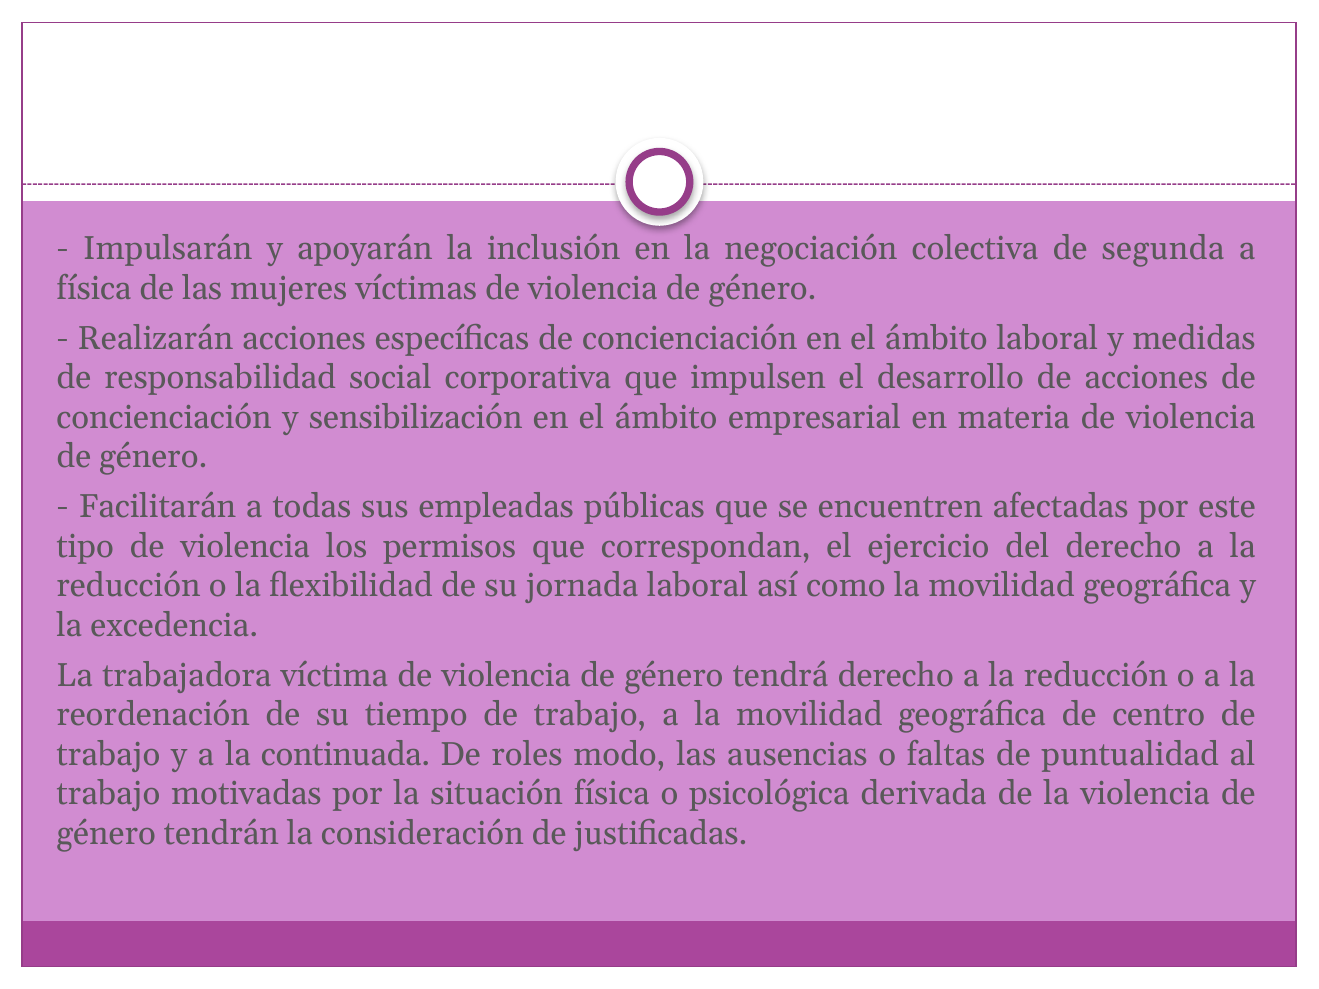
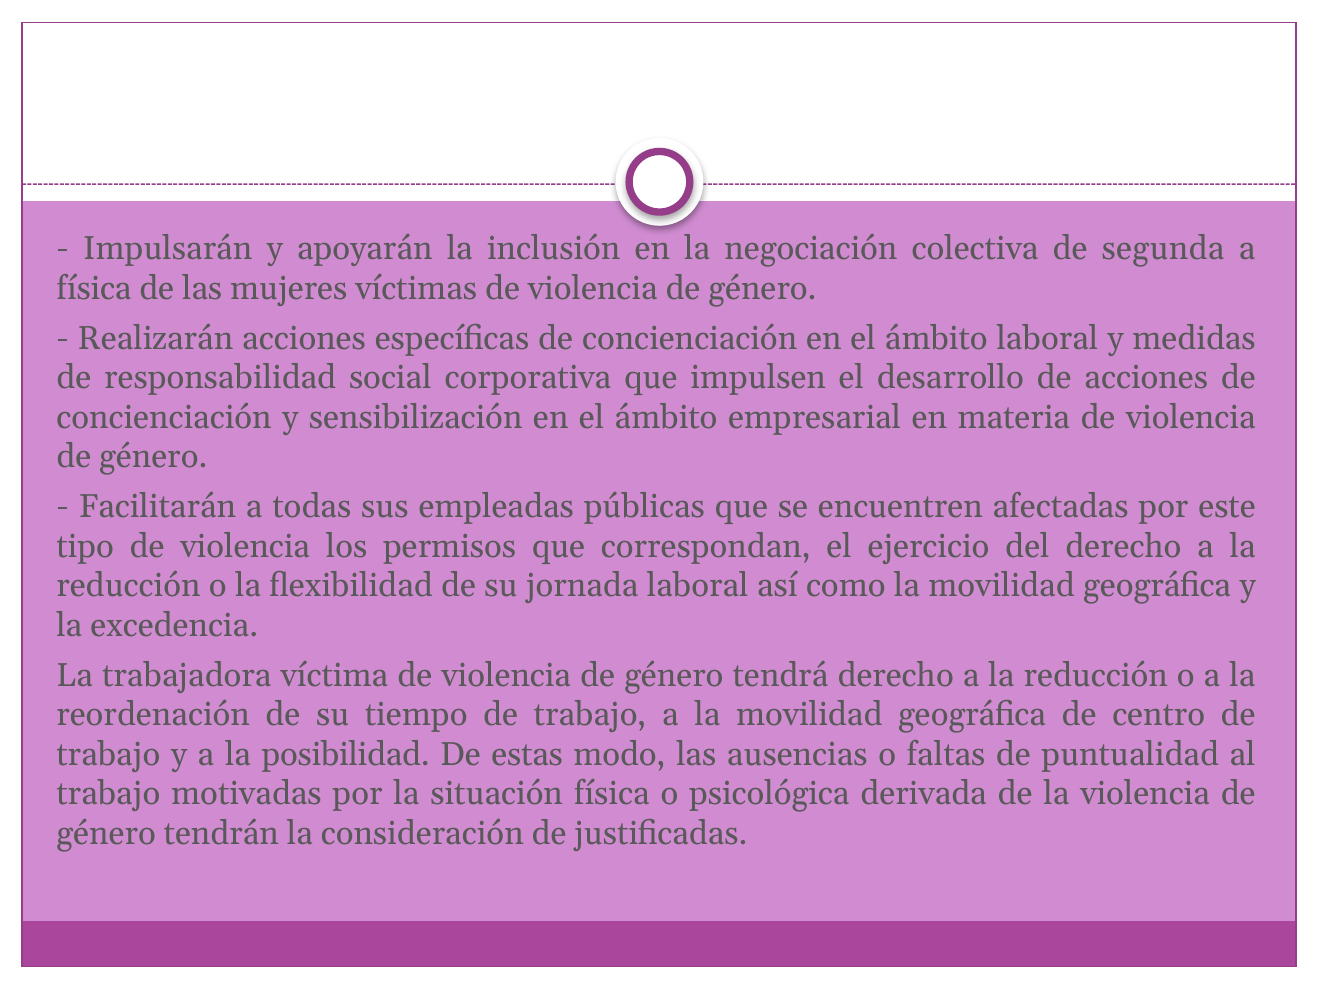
continuada: continuada -> posibilidad
roles: roles -> estas
